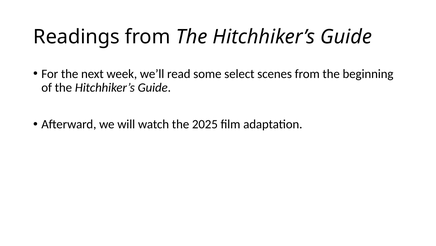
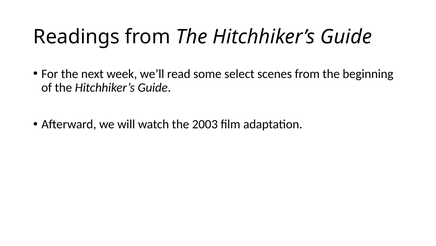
2025: 2025 -> 2003
